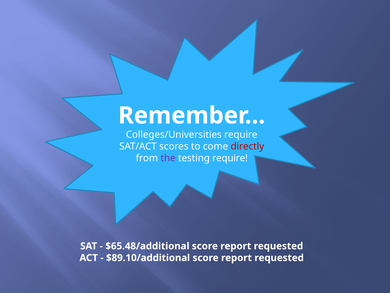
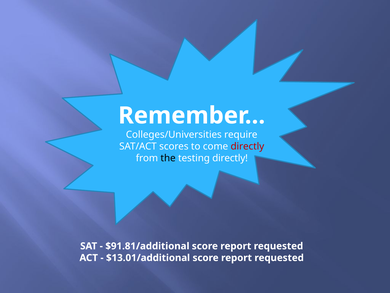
the colour: purple -> black
testing require: require -> directly
$65.48/additional: $65.48/additional -> $91.81/additional
$89.10/additional: $89.10/additional -> $13.01/additional
